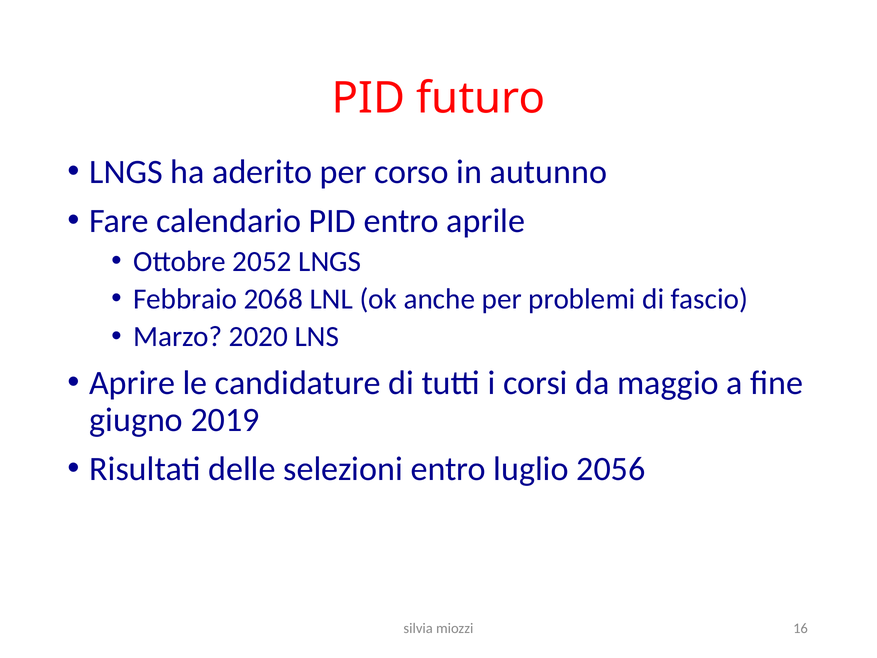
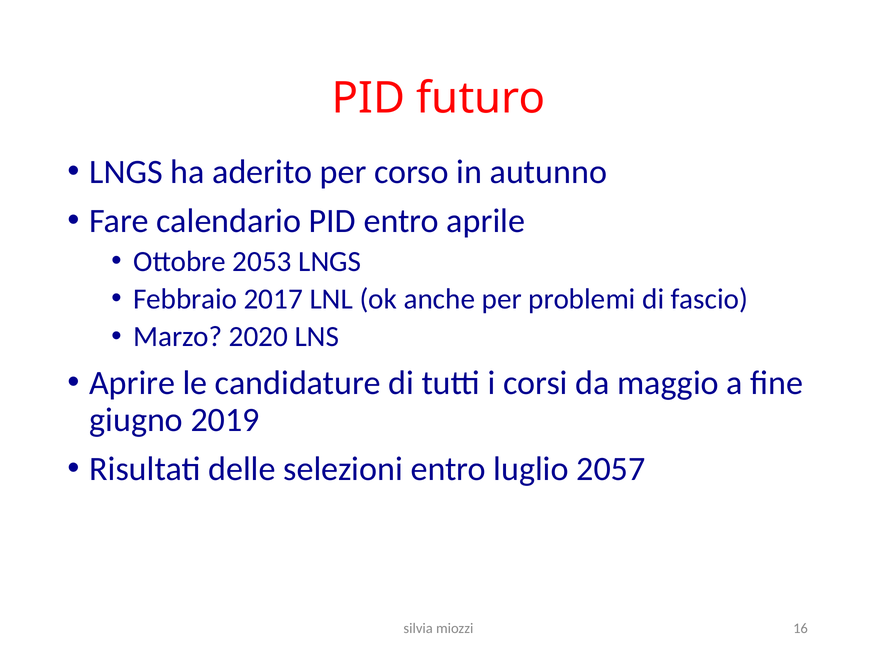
2052: 2052 -> 2053
2068: 2068 -> 2017
2056: 2056 -> 2057
